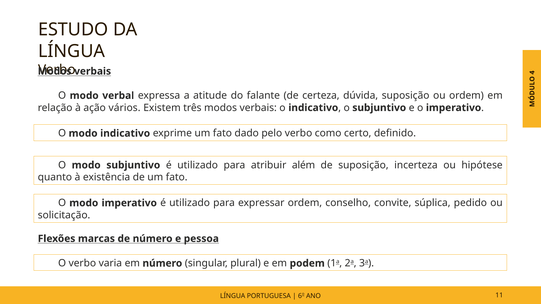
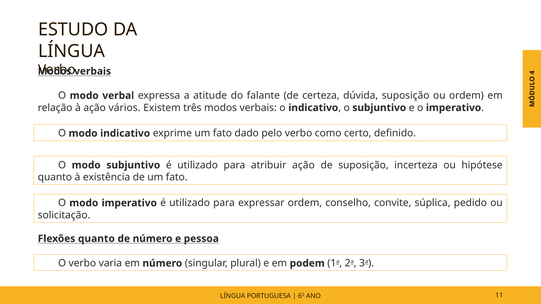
atribuir além: além -> ação
Flexões marcas: marcas -> quanto
